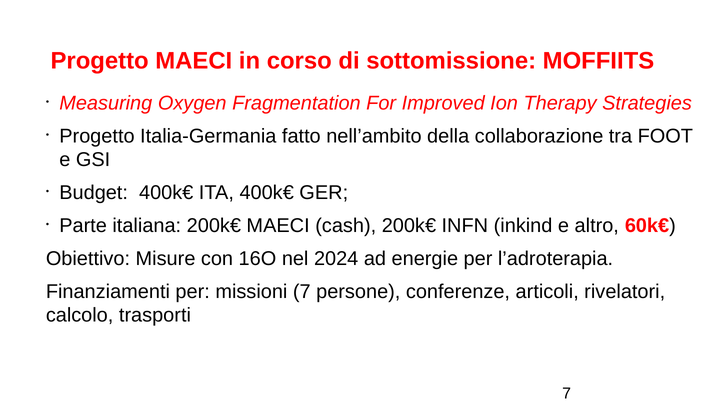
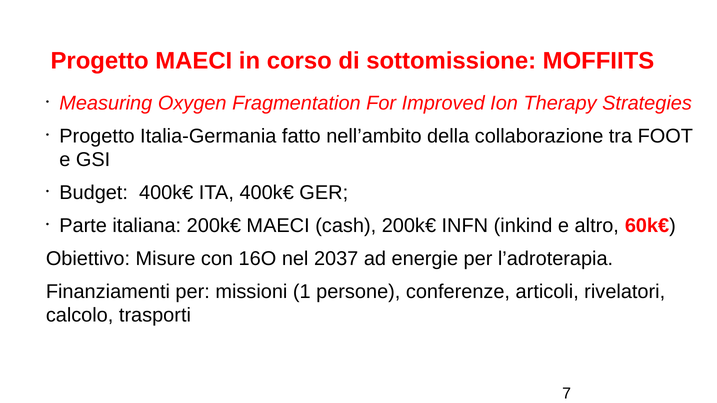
2024: 2024 -> 2037
missioni 7: 7 -> 1
